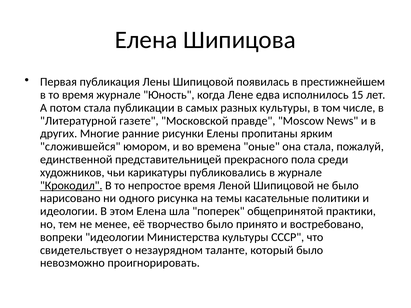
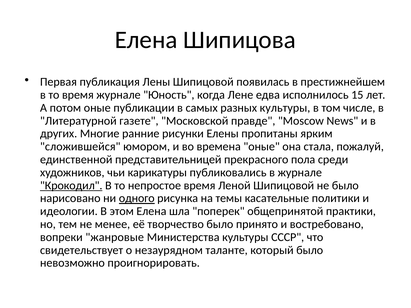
потом стала: стала -> оные
одного underline: none -> present
вопреки идеологии: идеологии -> жанровые
